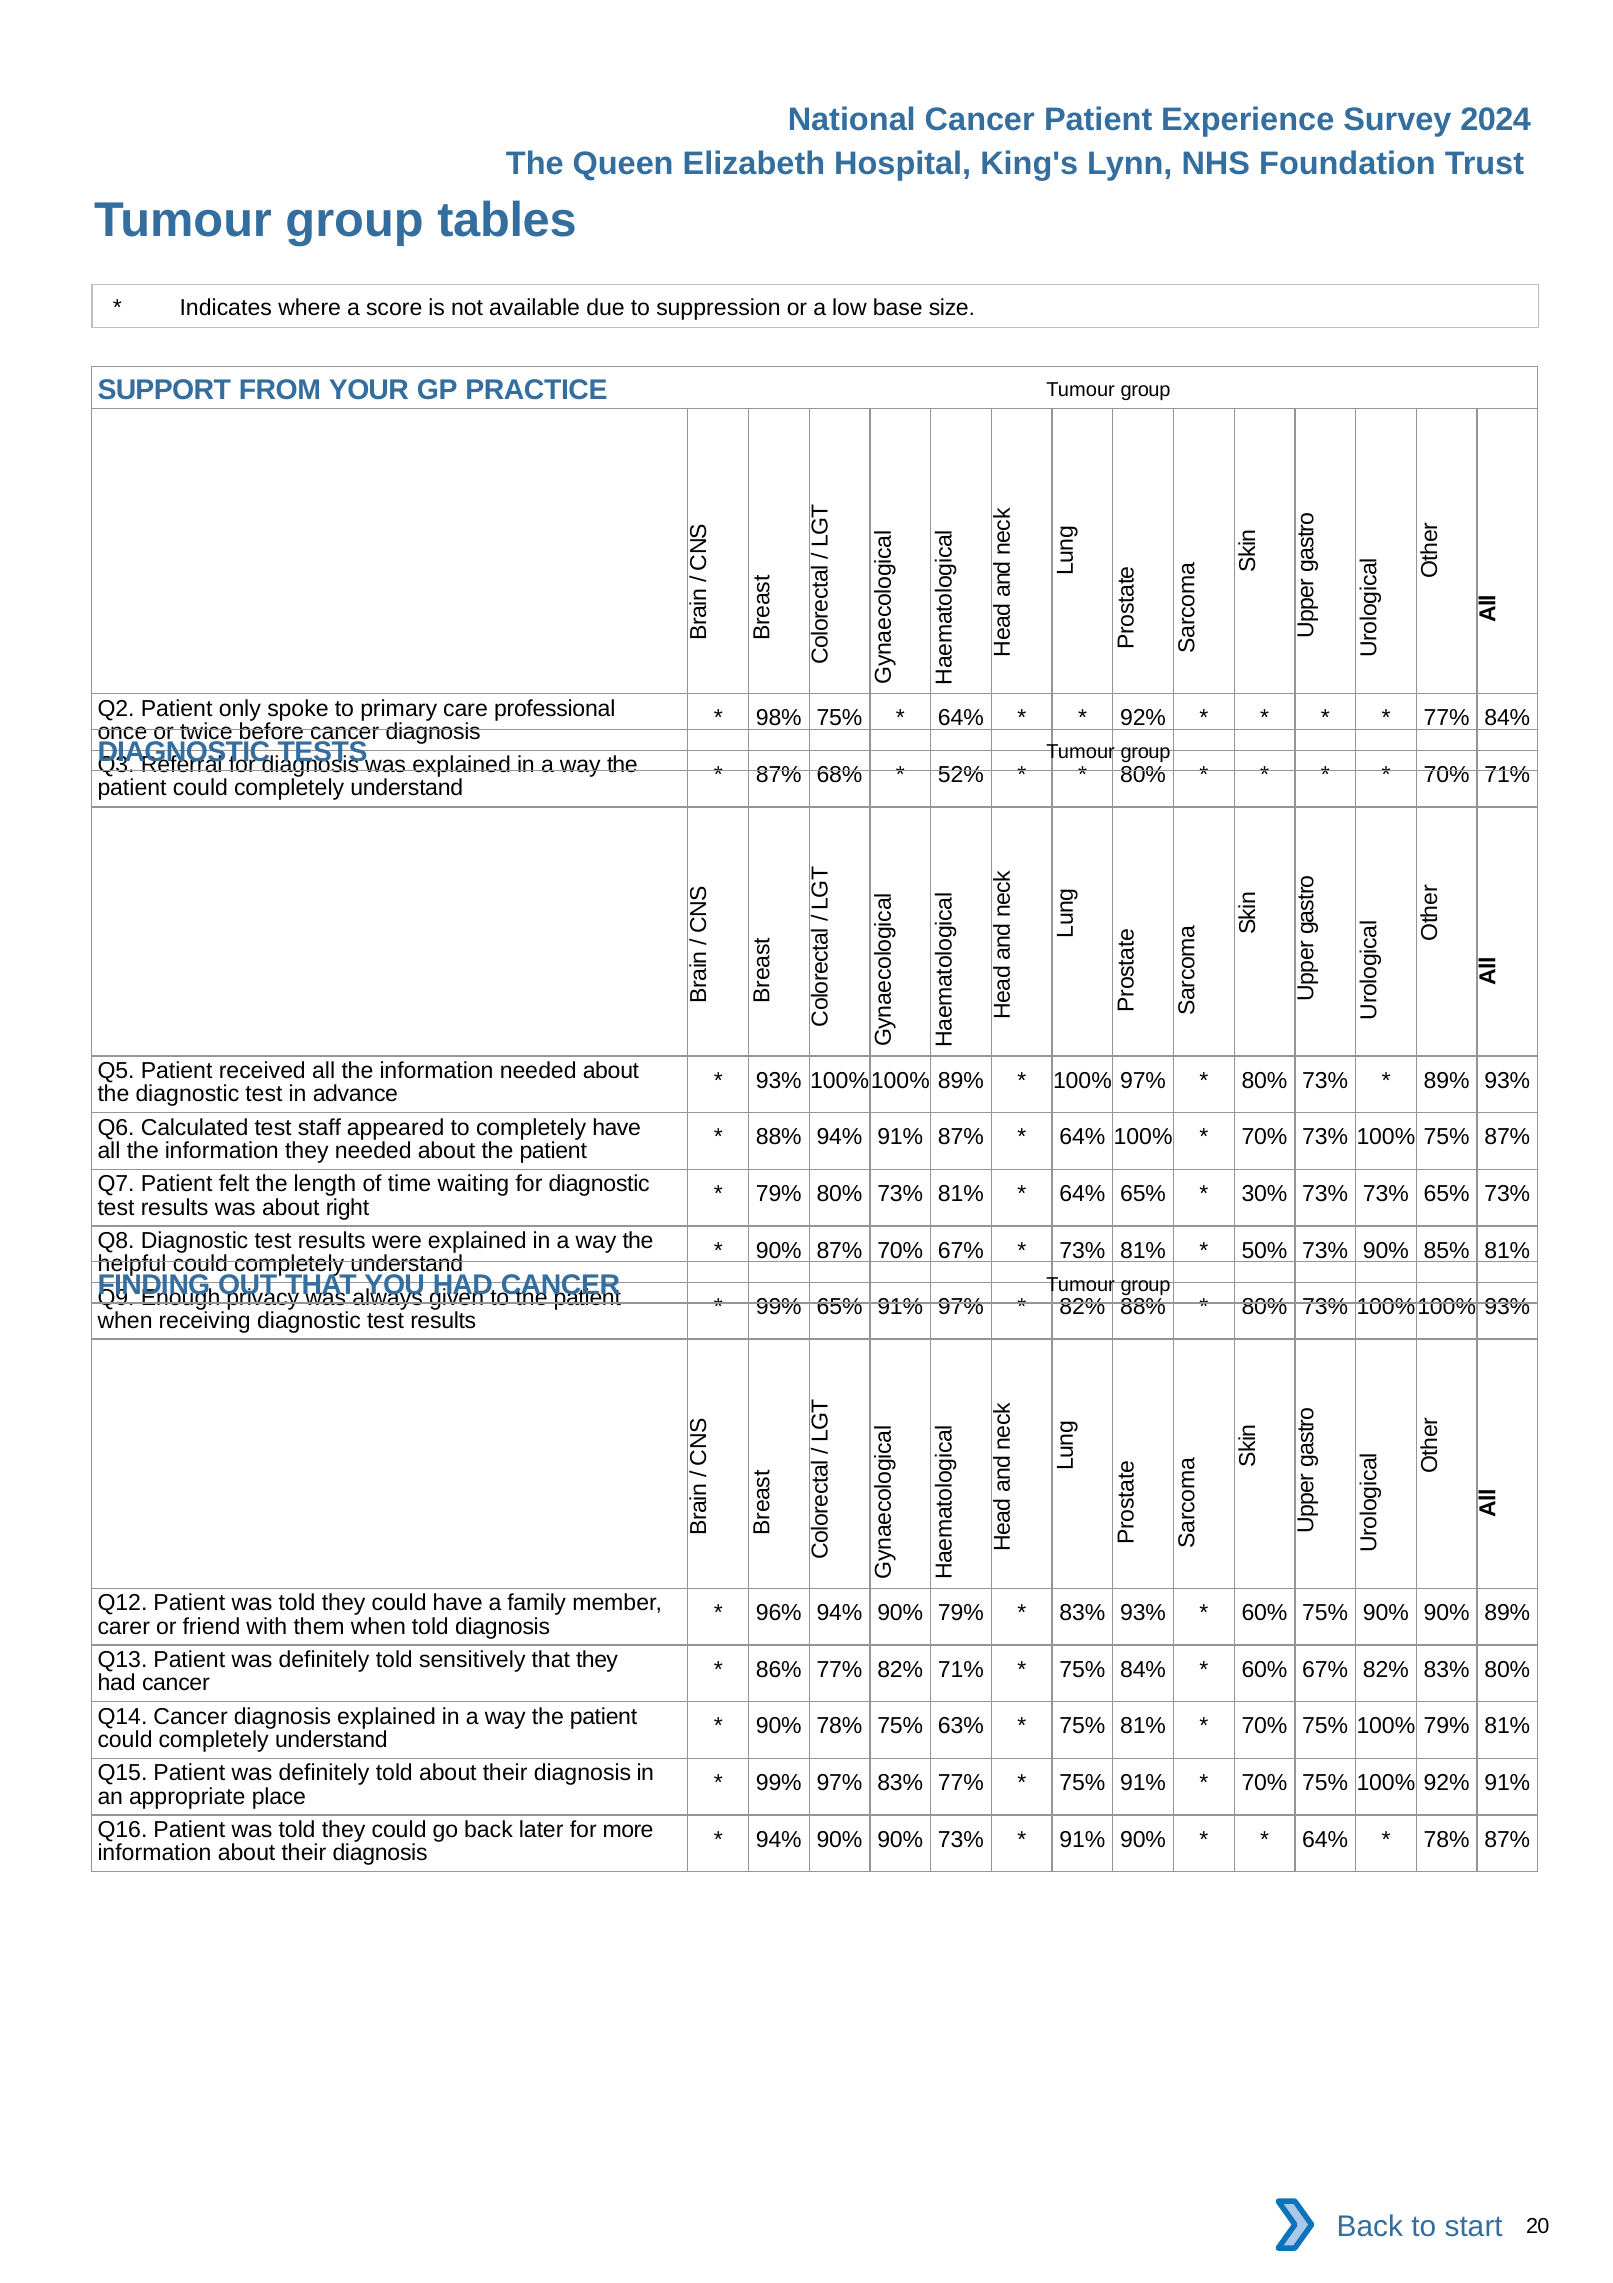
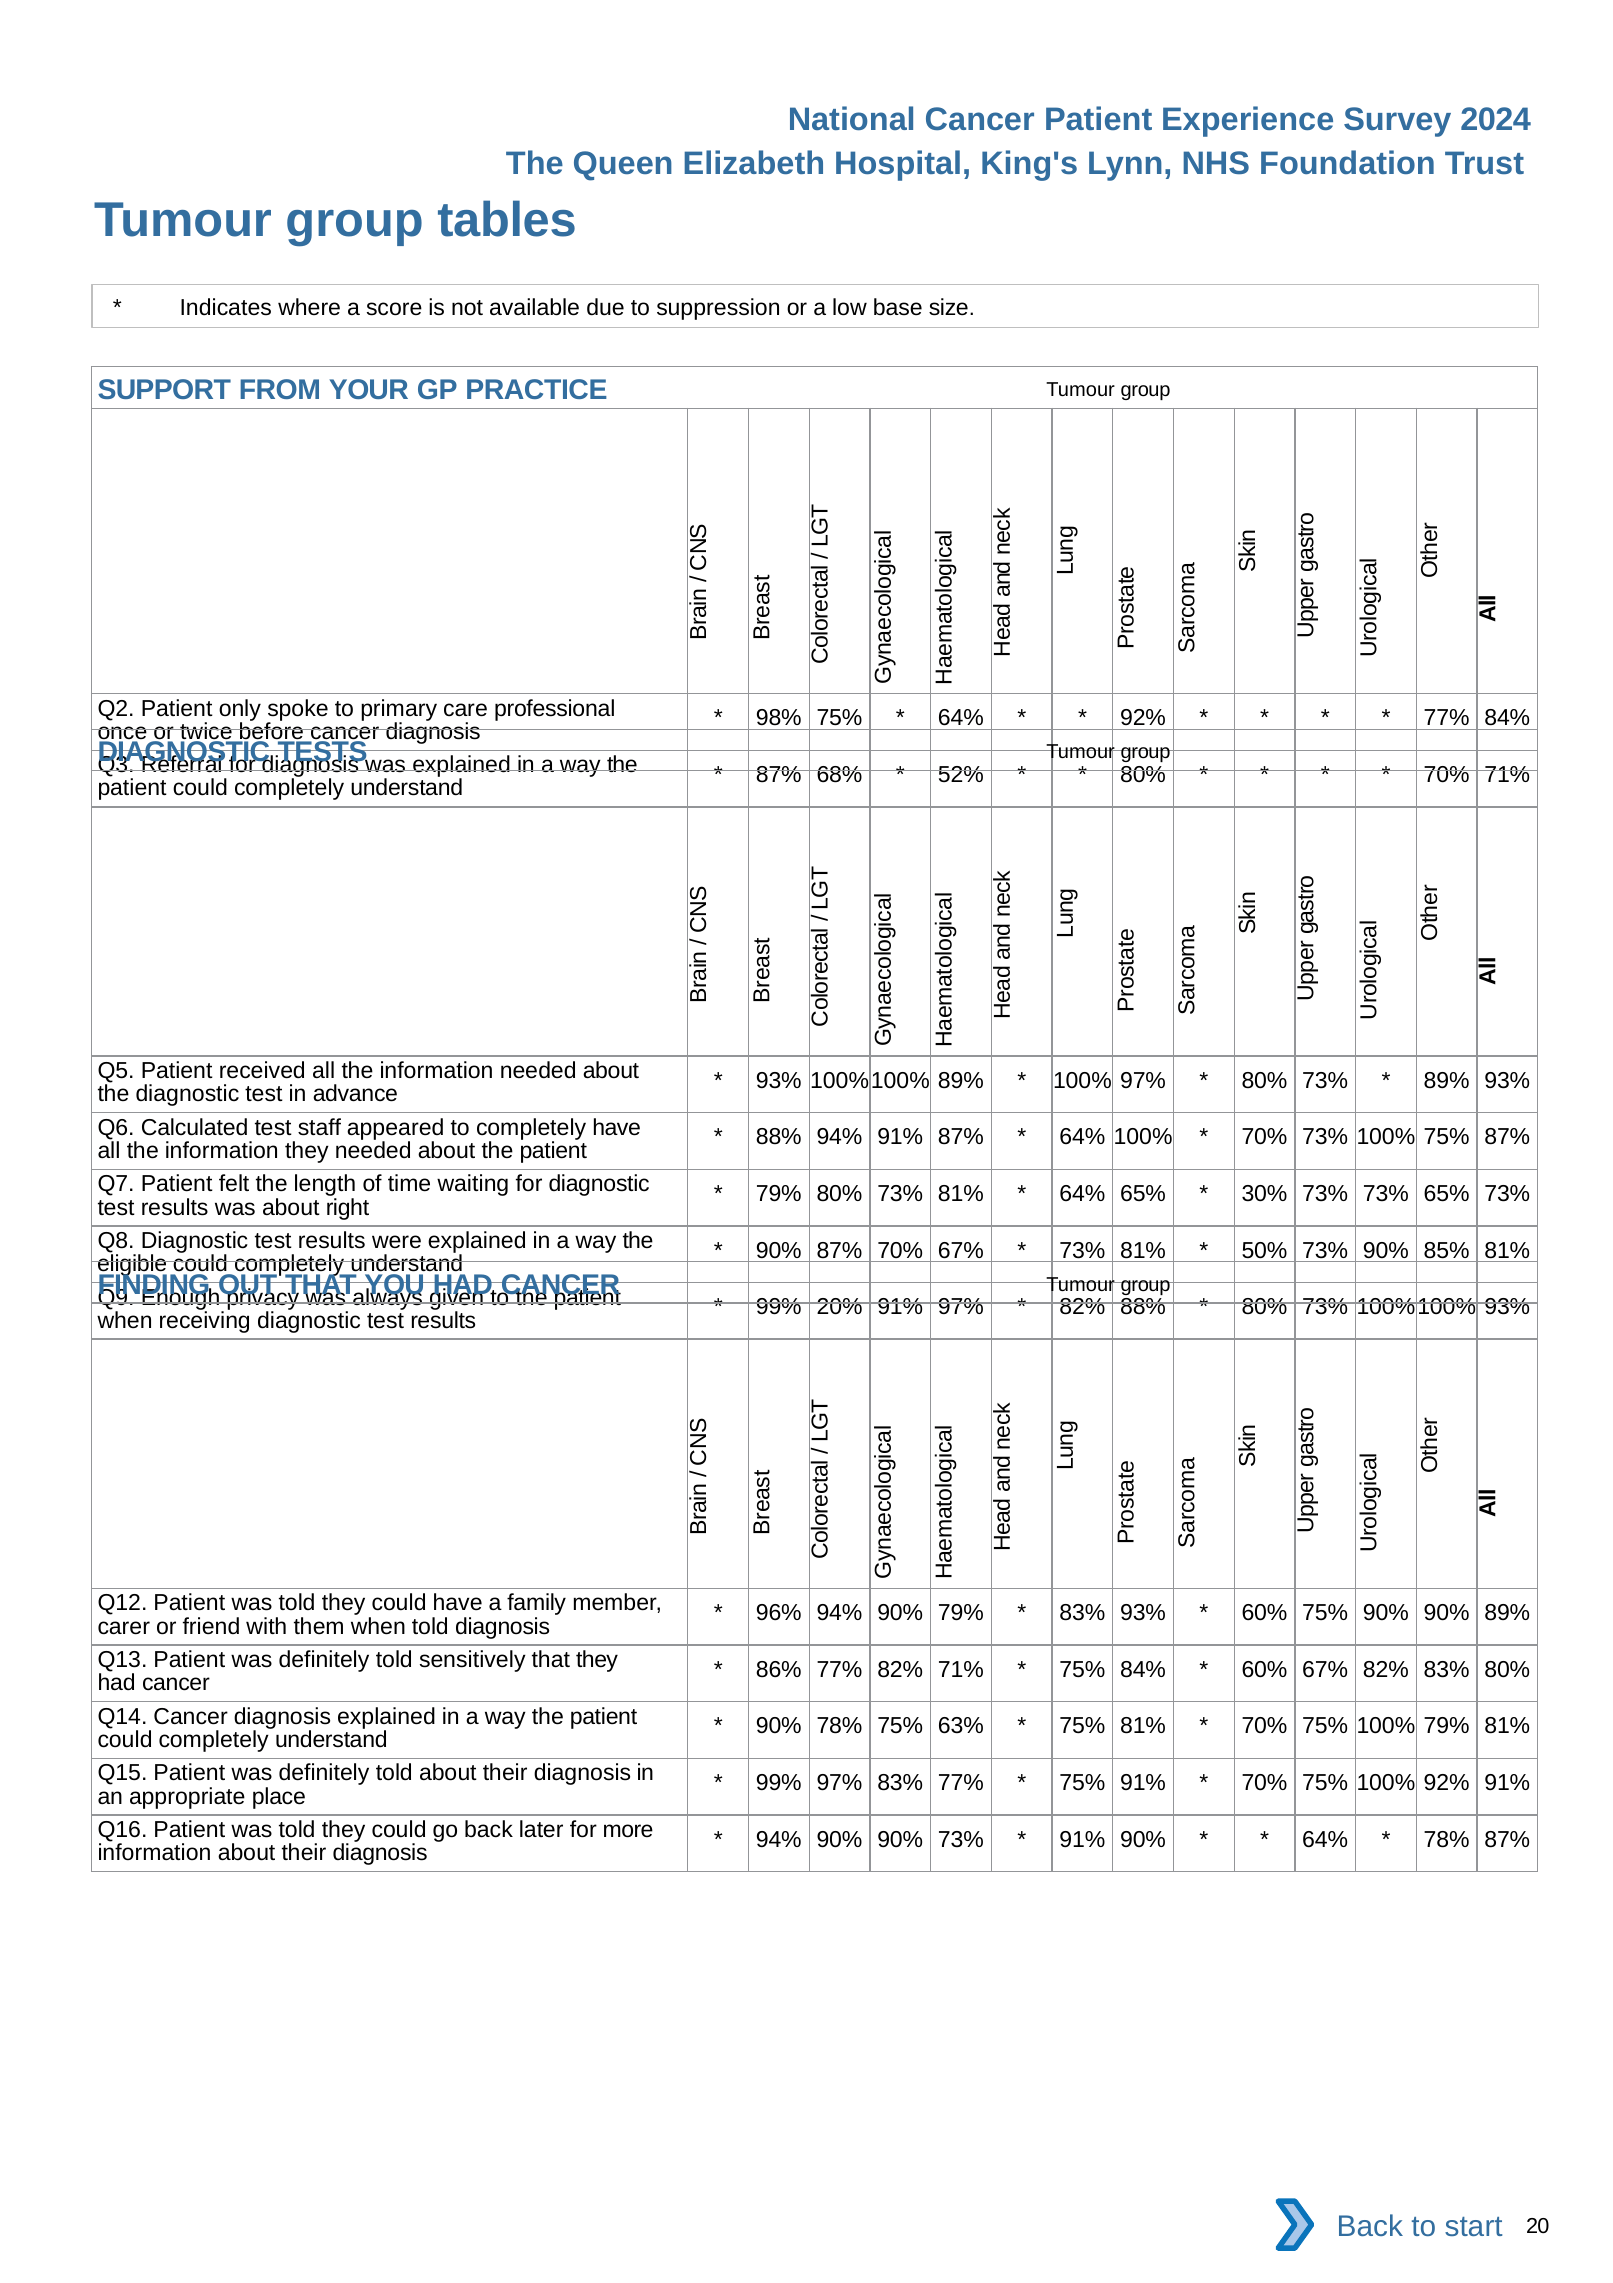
helpful: helpful -> eligible
99% 65%: 65% -> 20%
